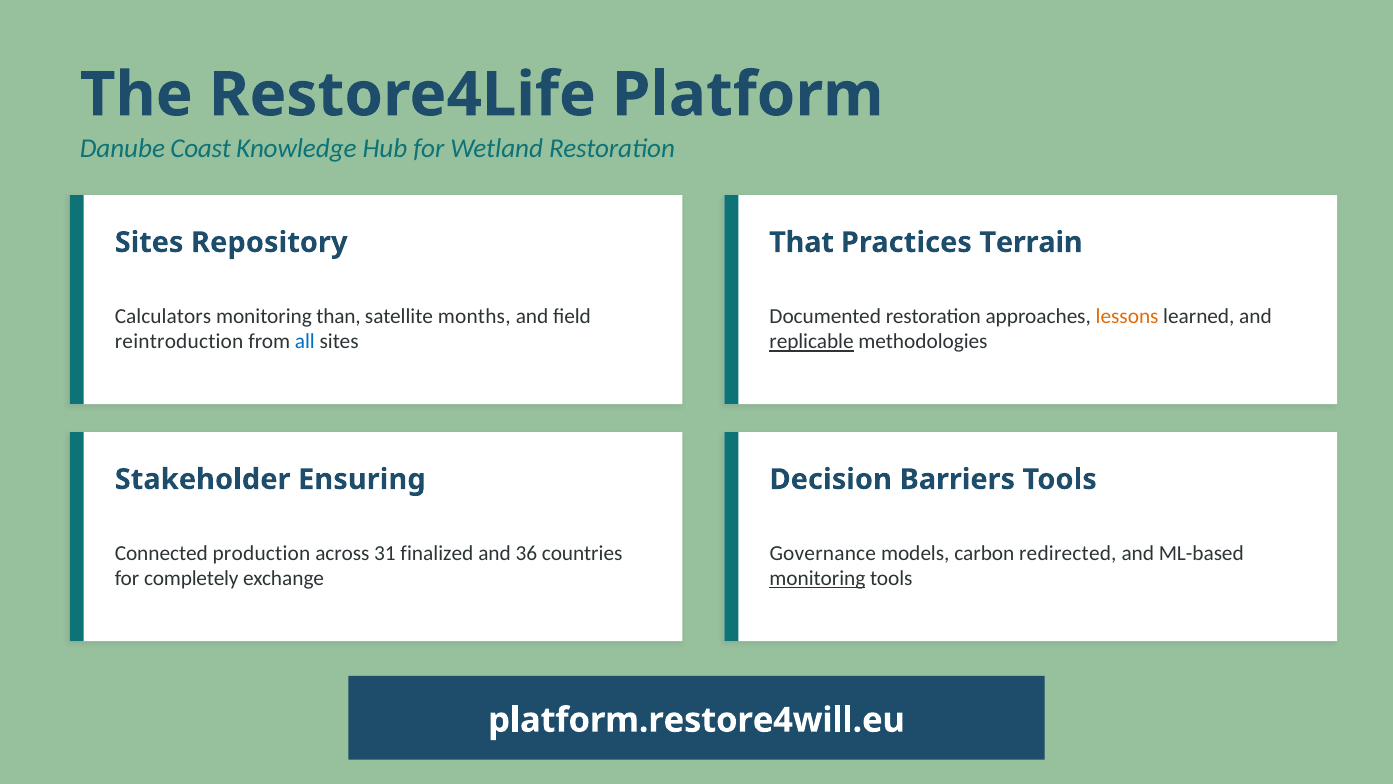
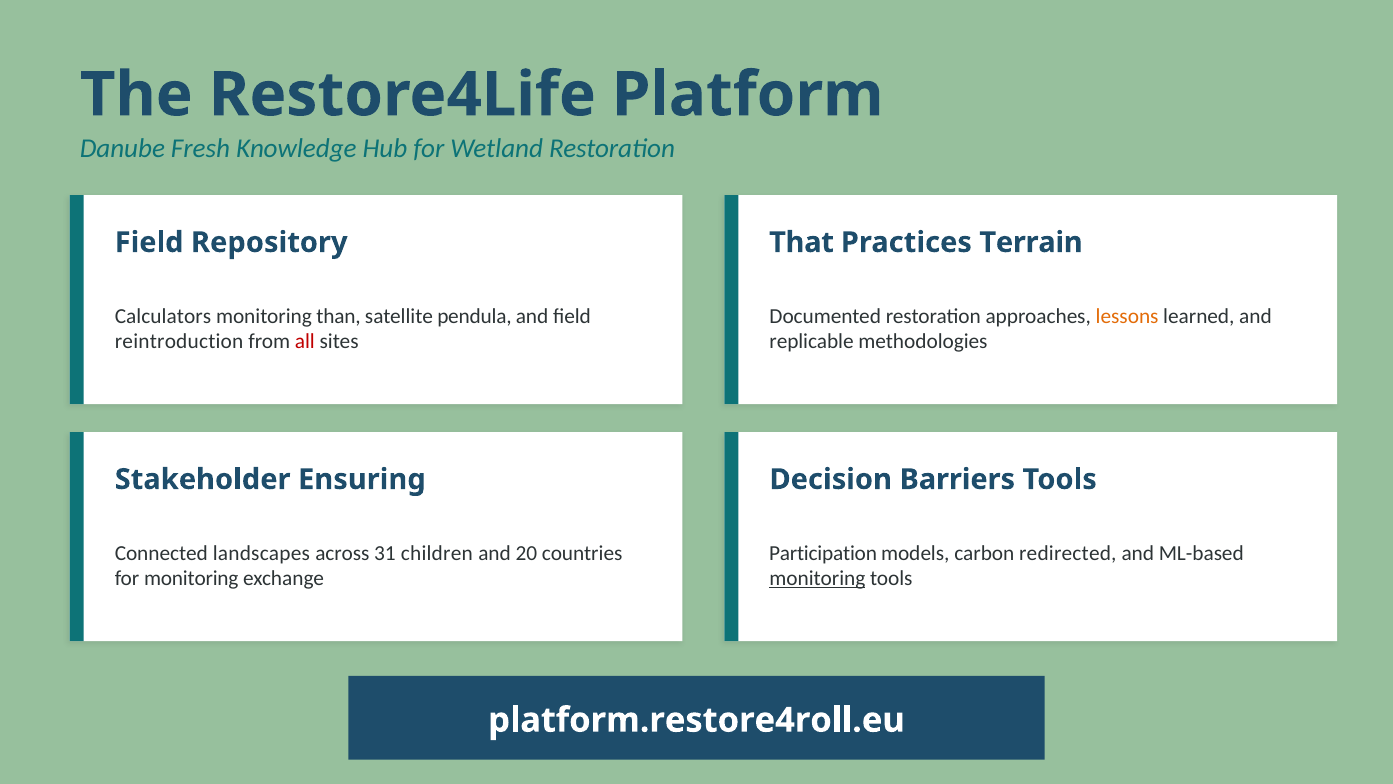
Coast: Coast -> Fresh
Sites at (149, 242): Sites -> Field
months: months -> pendula
all colour: blue -> red
replicable underline: present -> none
production: production -> landscapes
finalized: finalized -> children
36: 36 -> 20
Governance: Governance -> Participation
for completely: completely -> monitoring
platform.restore4will.eu: platform.restore4will.eu -> platform.restore4roll.eu
